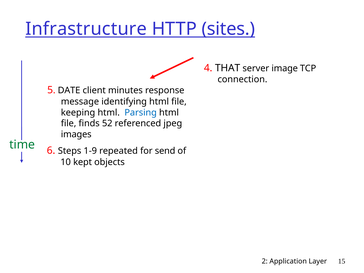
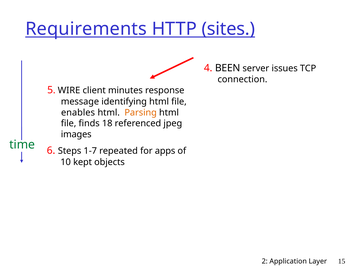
Infrastructure: Infrastructure -> Requirements
THAT: THAT -> BEEN
image: image -> issues
DATE: DATE -> WIRE
keeping: keeping -> enables
Parsing colour: blue -> orange
52: 52 -> 18
1-9: 1-9 -> 1-7
send: send -> apps
